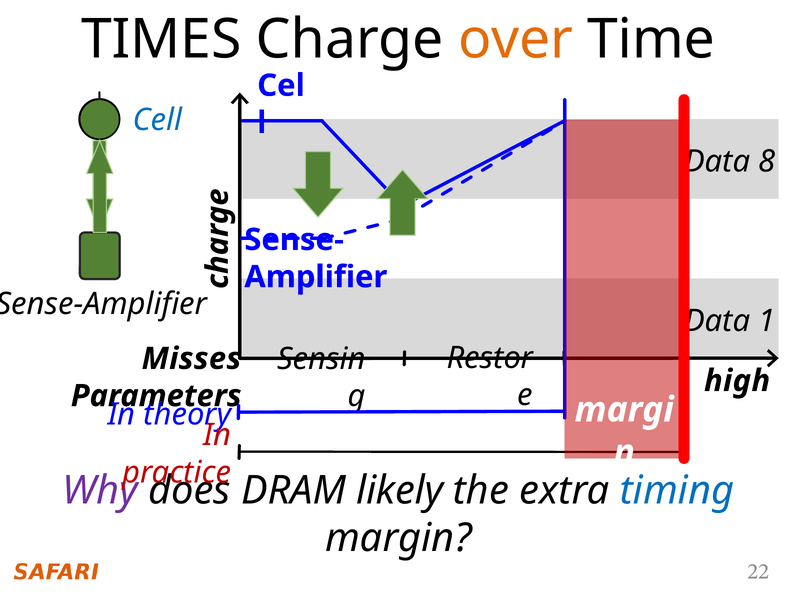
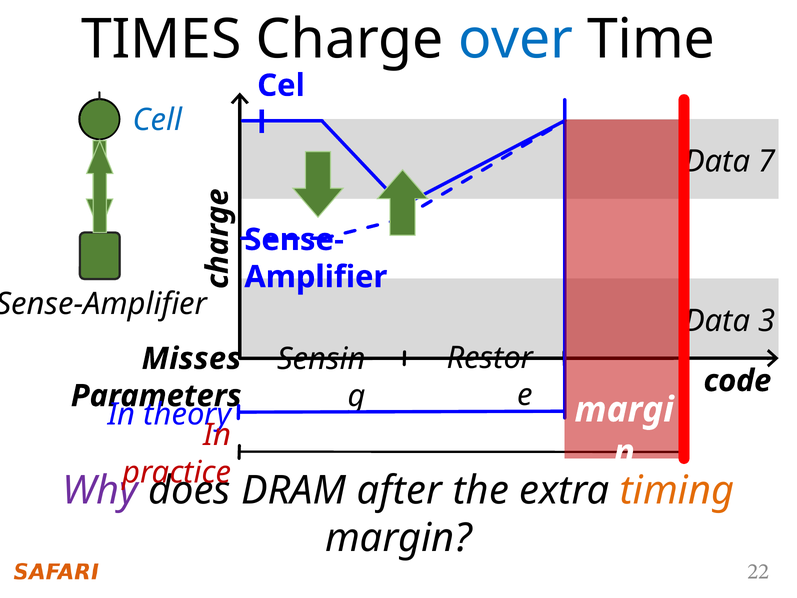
over colour: orange -> blue
8: 8 -> 7
1: 1 -> 3
high: high -> code
likely: likely -> after
timing colour: blue -> orange
